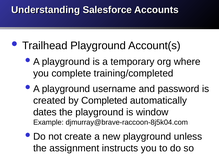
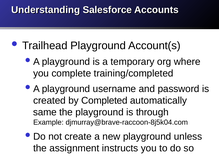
dates: dates -> same
window: window -> through
